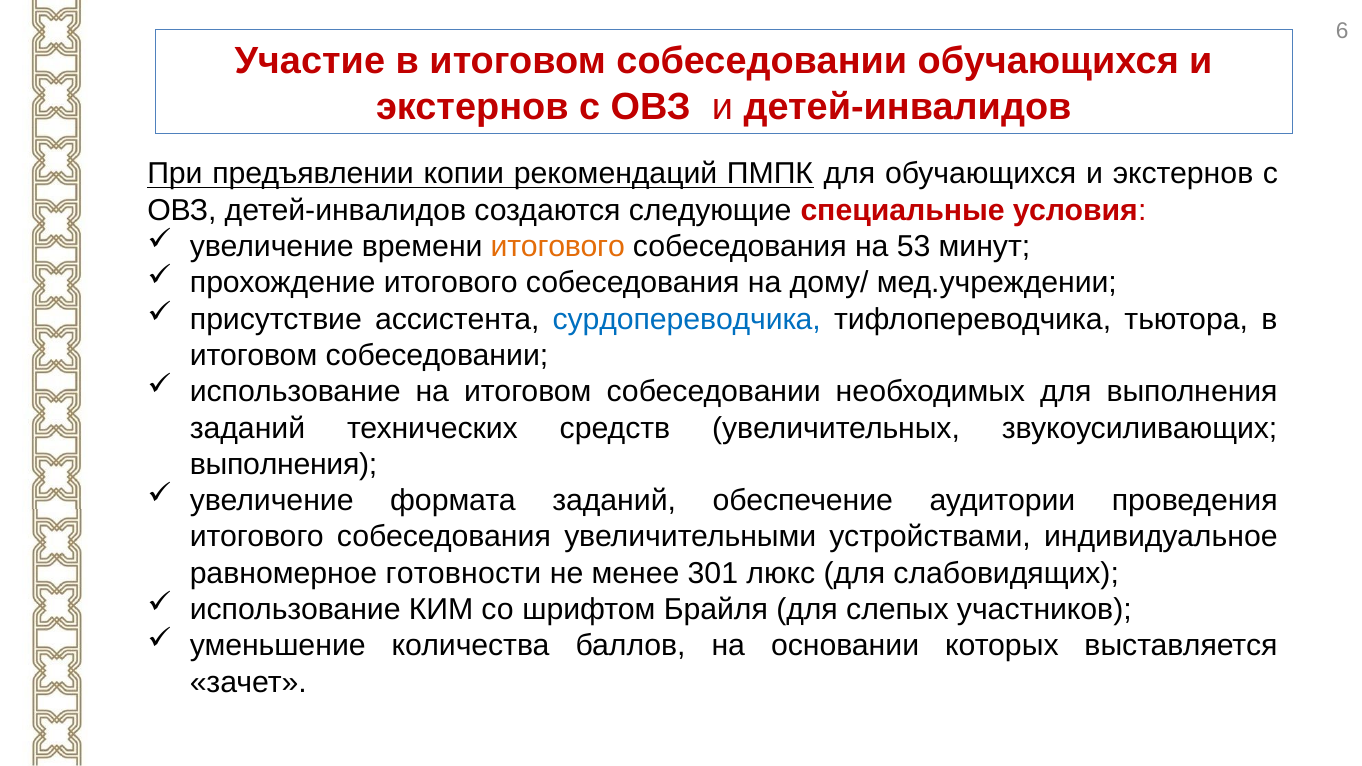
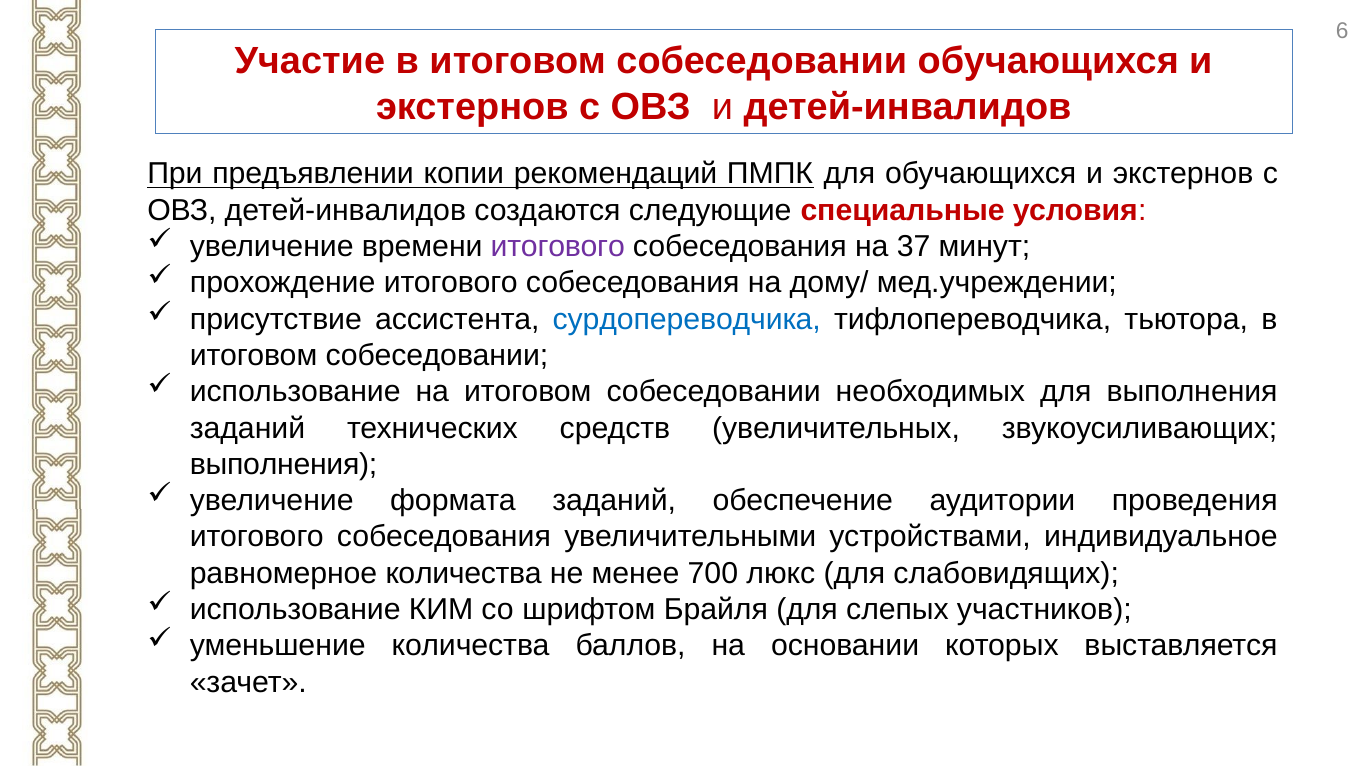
итогового at (558, 247) colour: orange -> purple
53: 53 -> 37
равномерное готовности: готовности -> количества
301: 301 -> 700
